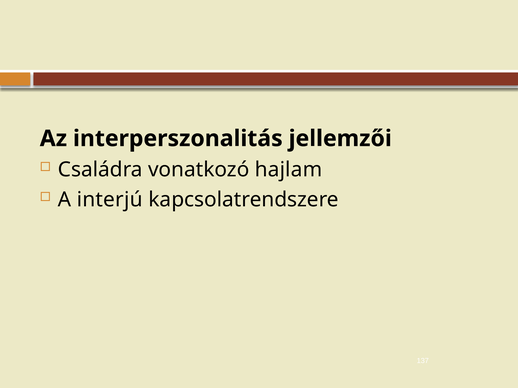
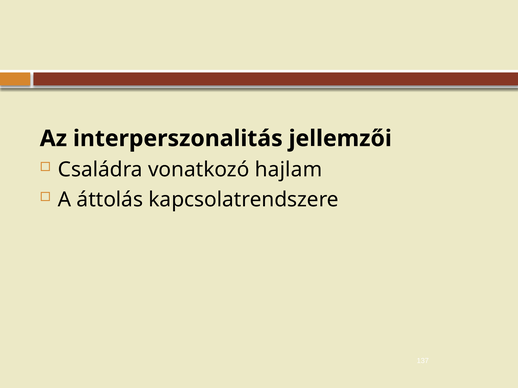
interjú: interjú -> áttolás
